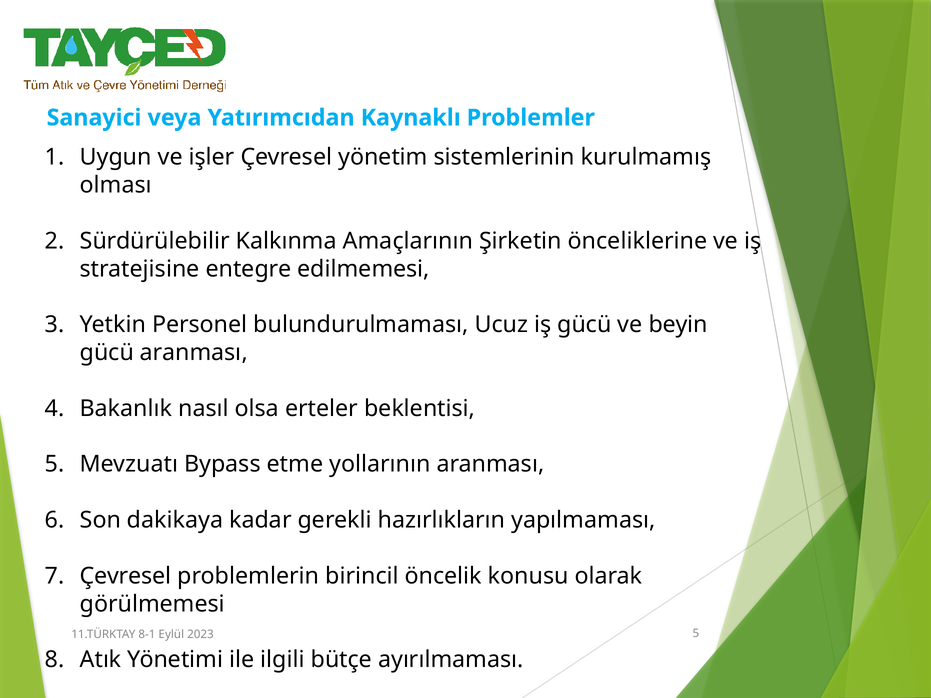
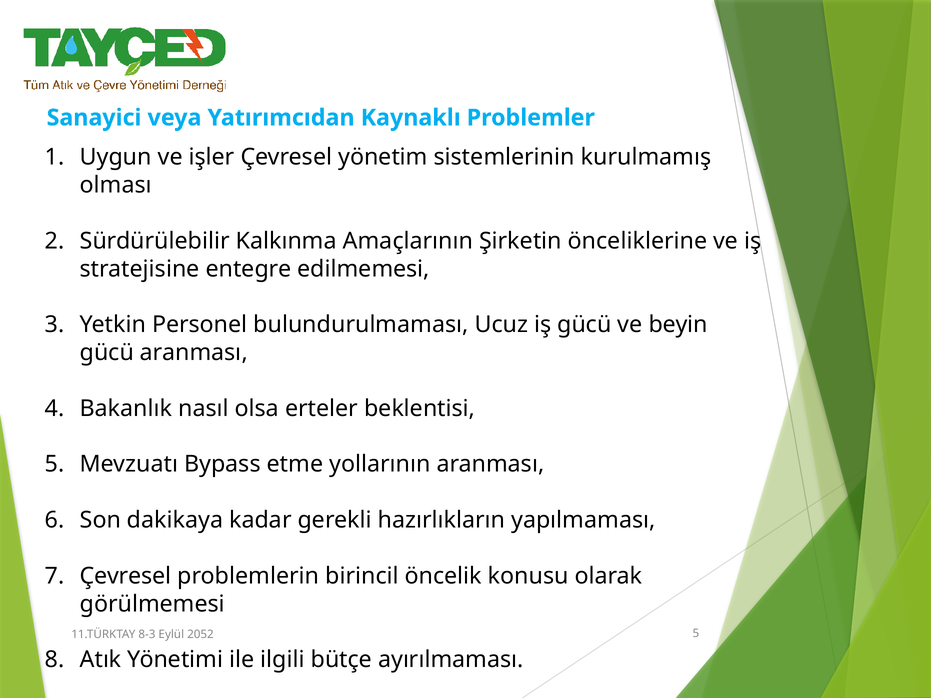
8-1: 8-1 -> 8-3
2023: 2023 -> 2052
